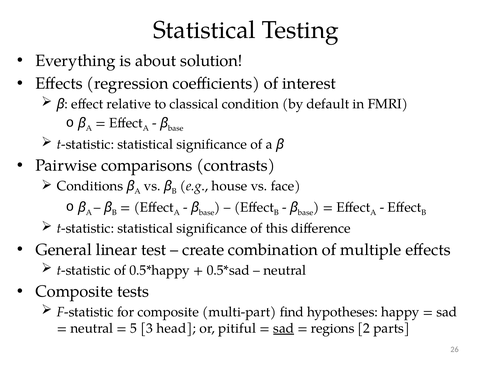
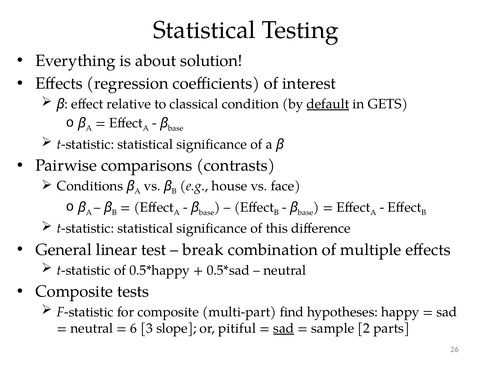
default underline: none -> present
FMRI: FMRI -> GETS
create: create -> break
5: 5 -> 6
head: head -> slope
regions: regions -> sample
